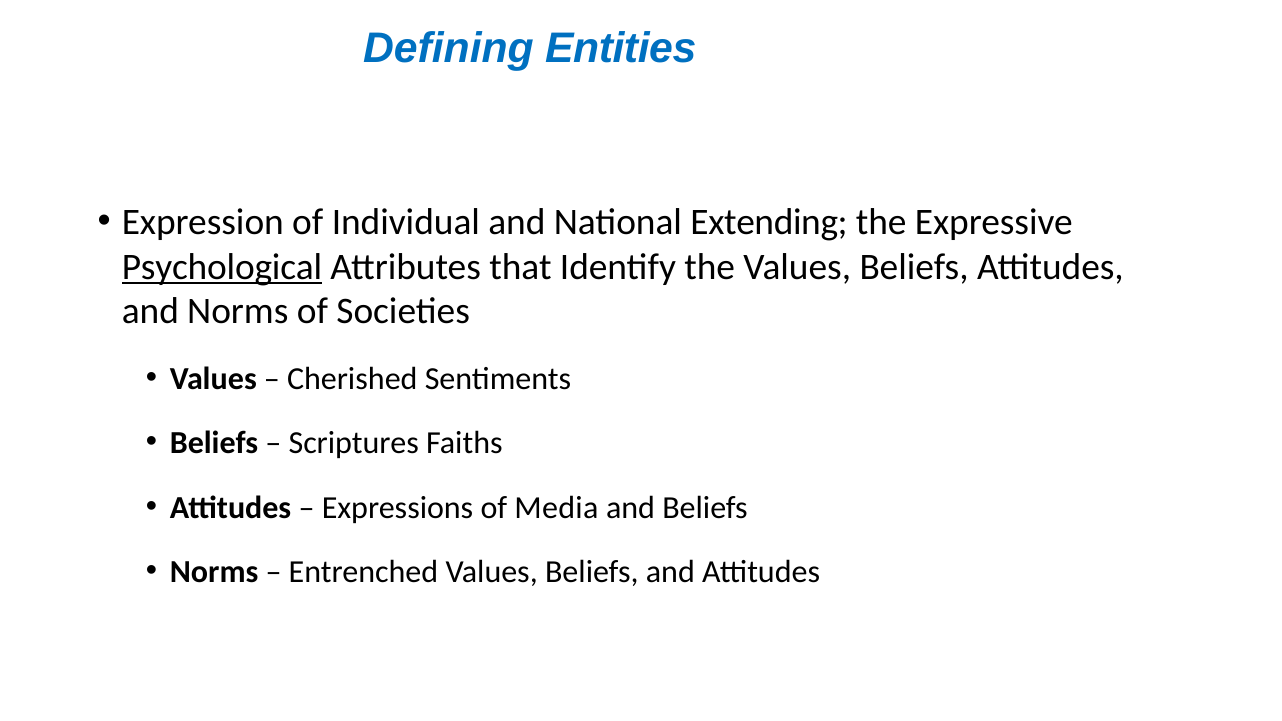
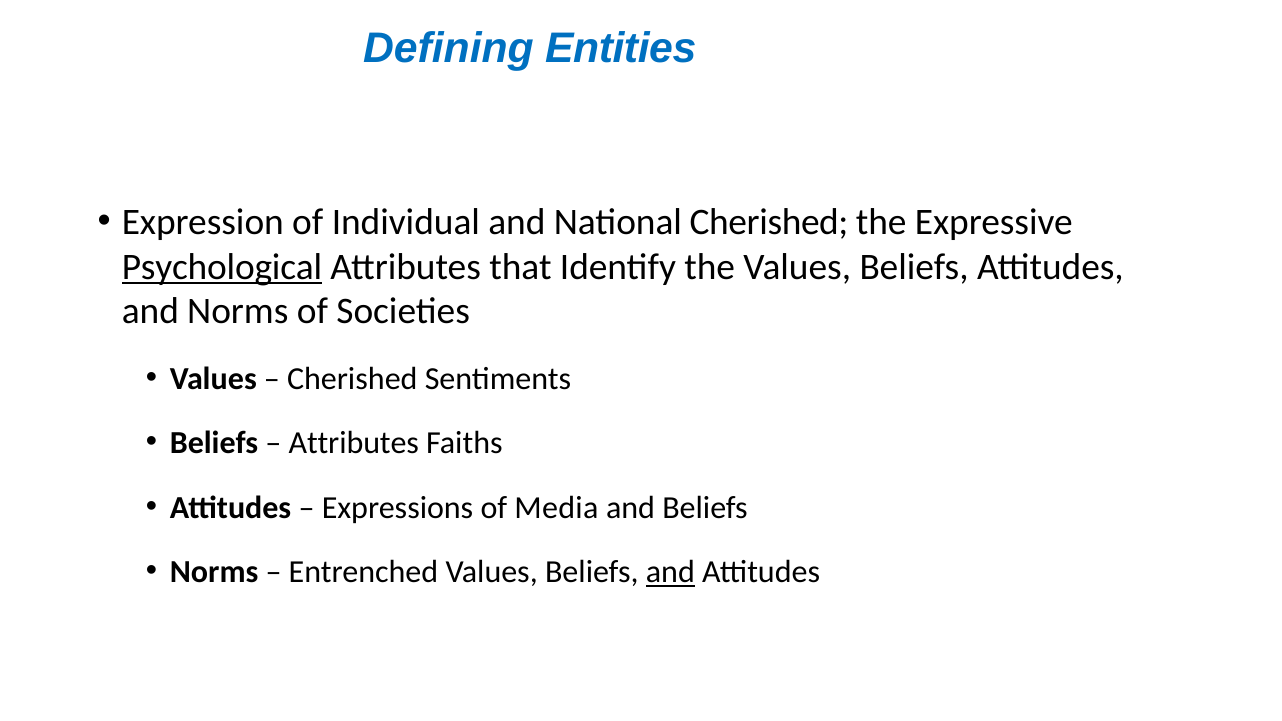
National Extending: Extending -> Cherished
Scriptures at (354, 443): Scriptures -> Attributes
and at (670, 572) underline: none -> present
